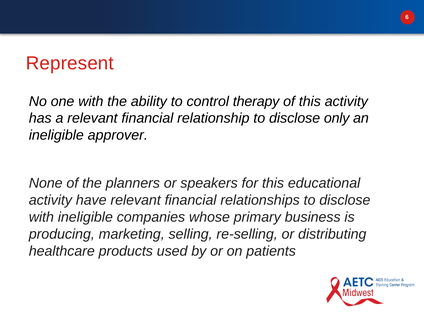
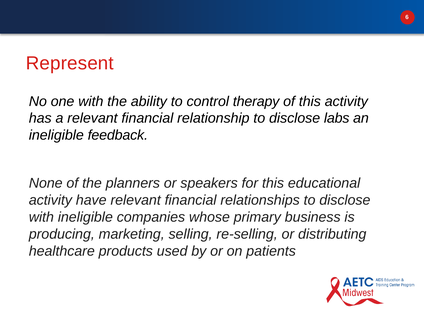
only: only -> labs
approver: approver -> feedback
